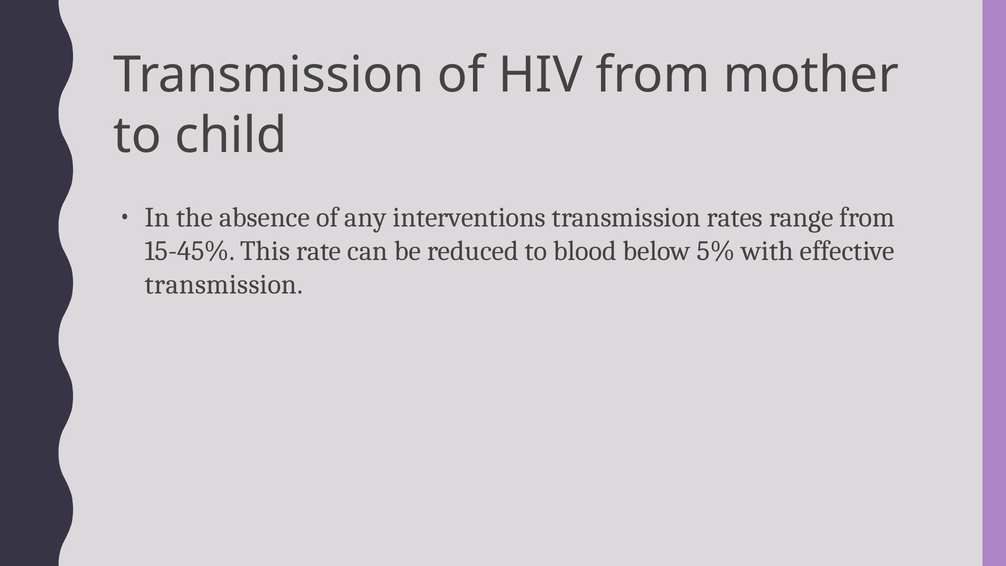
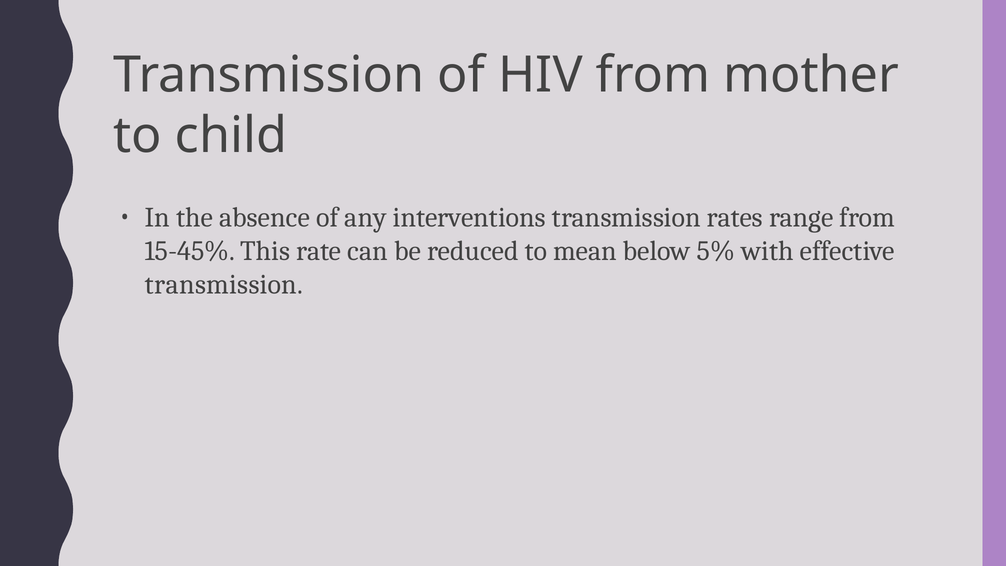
blood: blood -> mean
